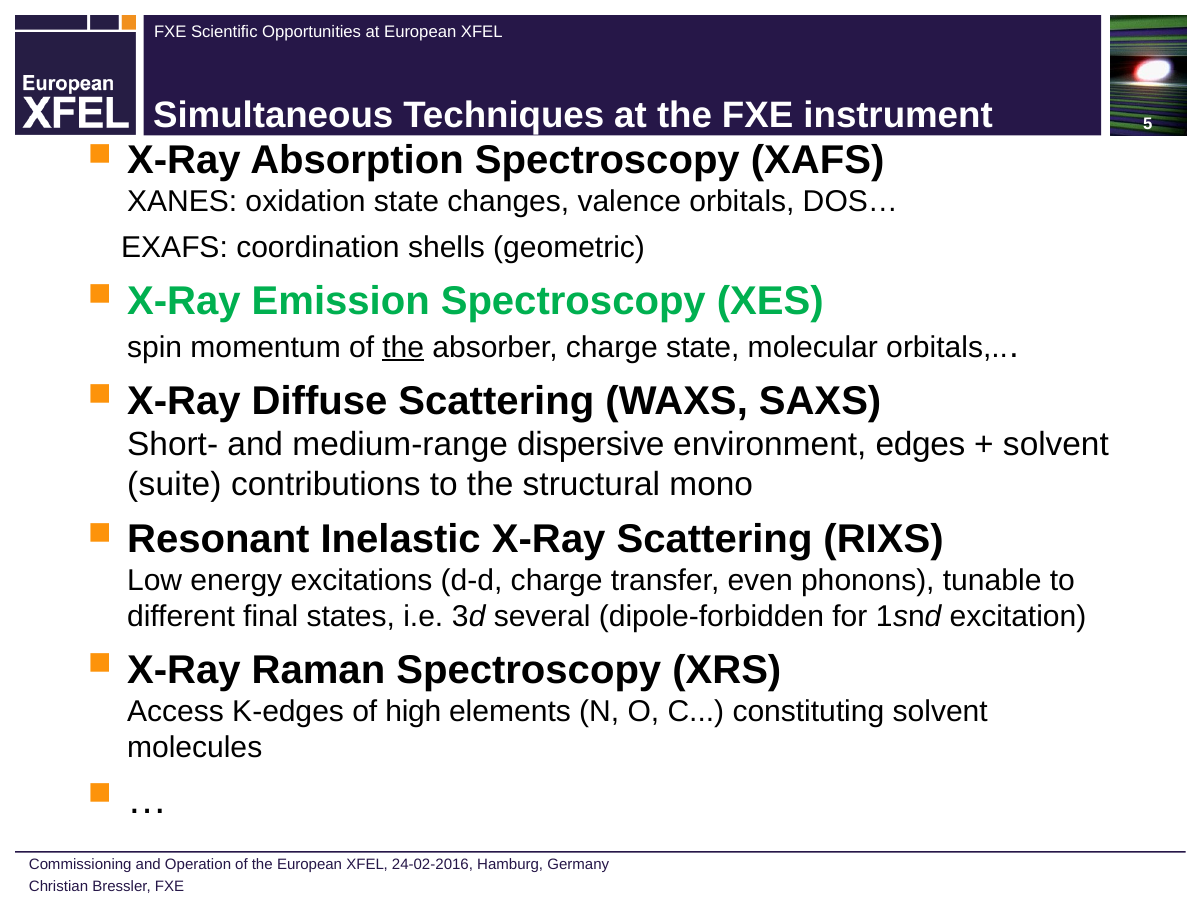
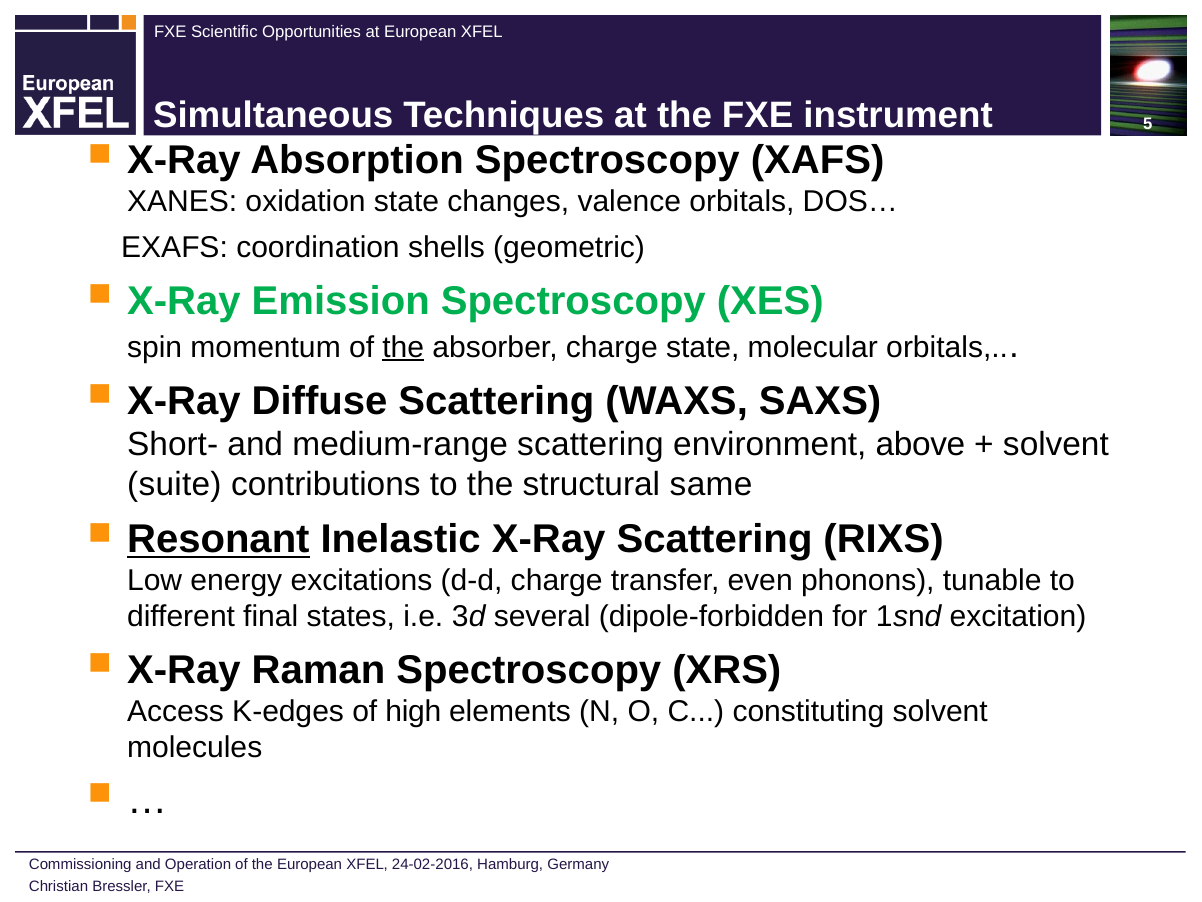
medium-range dispersive: dispersive -> scattering
edges: edges -> above
mono: mono -> same
Resonant underline: none -> present
